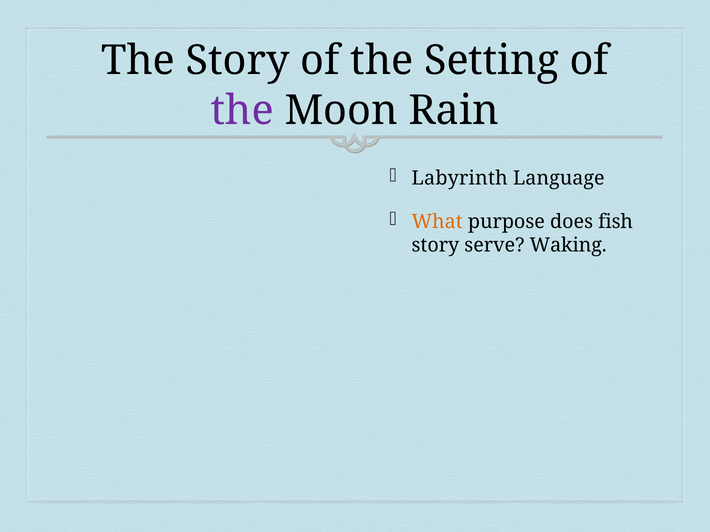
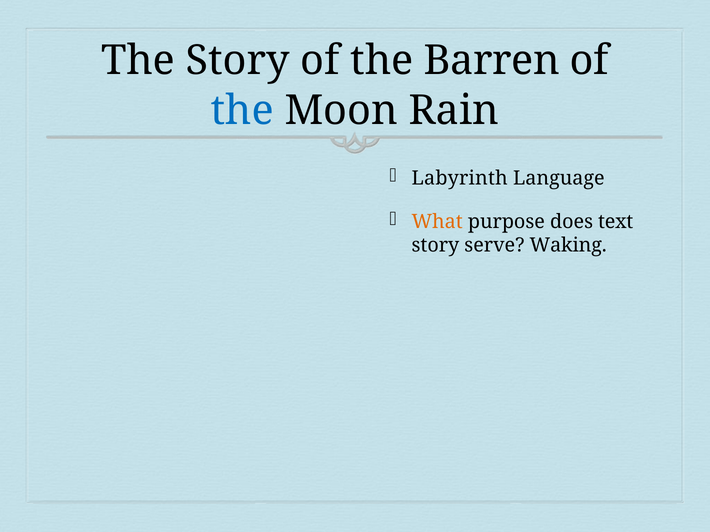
Setting: Setting -> Barren
the at (242, 111) colour: purple -> blue
fish: fish -> text
